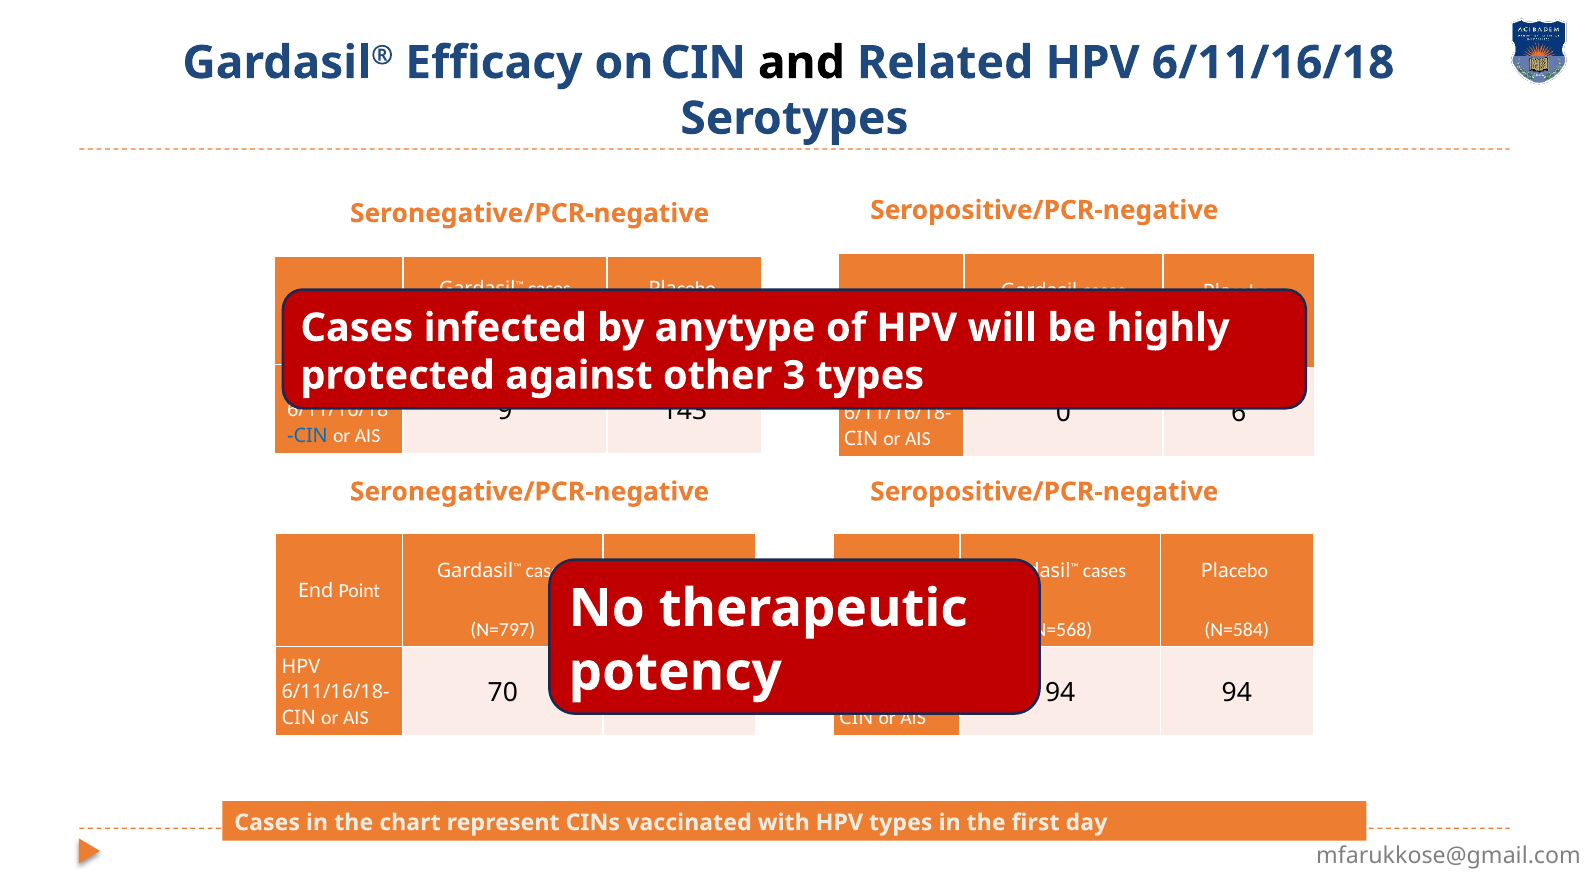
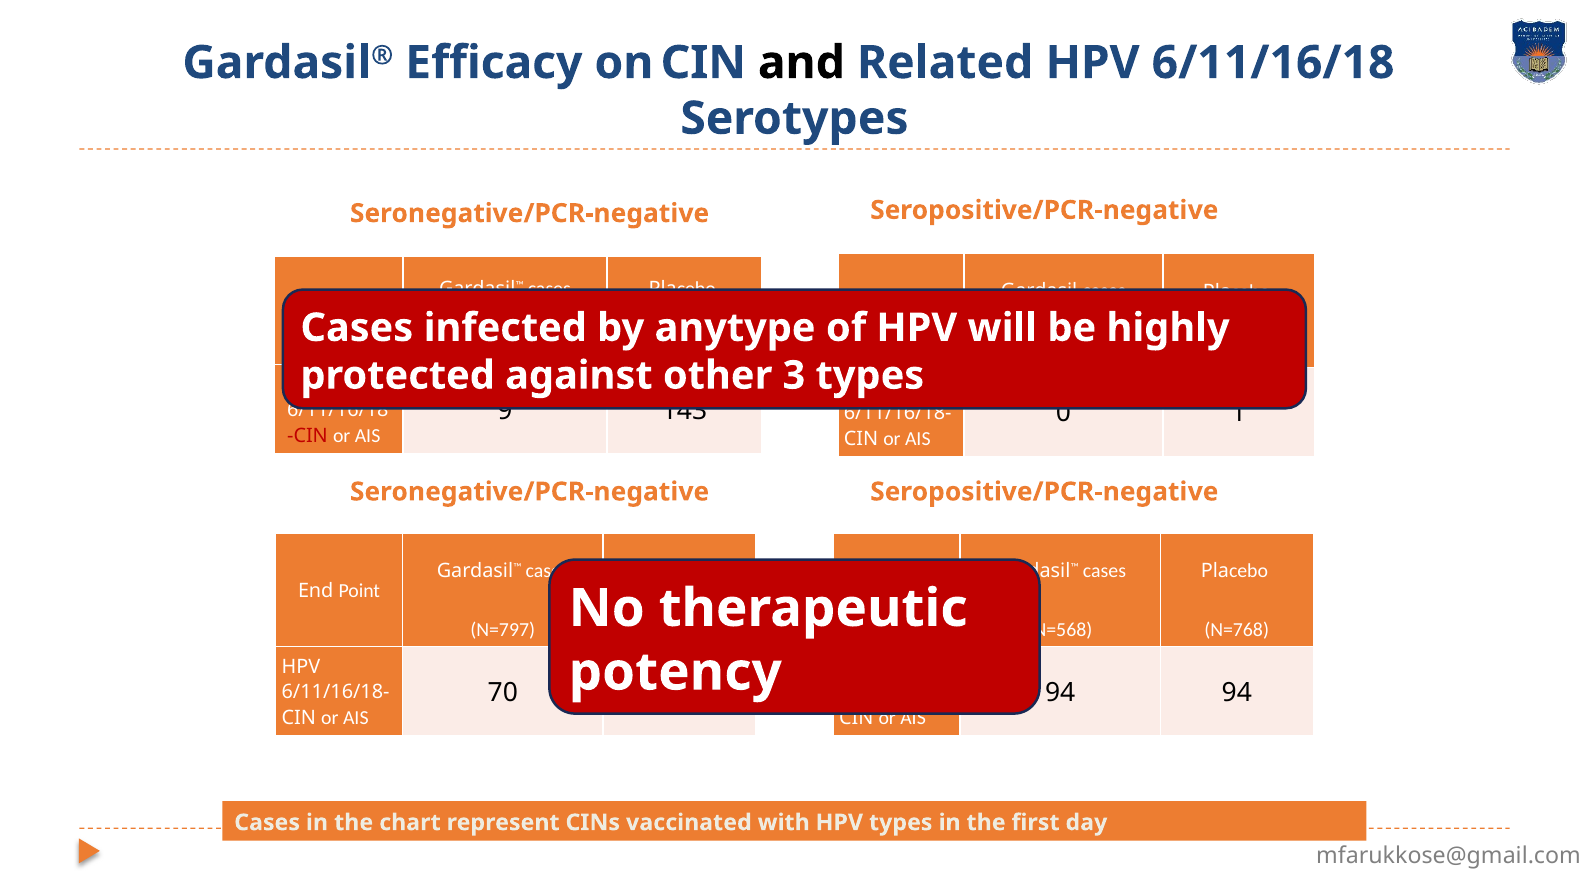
6: 6 -> 1
CIN at (307, 436) colour: blue -> red
N=584 at (1237, 629): N=584 -> N=768
